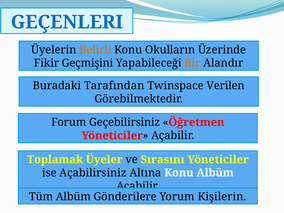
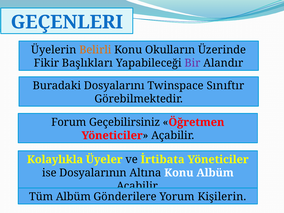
Geçmişini: Geçmişini -> Başlıkları
Bir colour: orange -> purple
Tarafından: Tarafından -> Dosyalarını
Verilen: Verilen -> Sınıftır
Toplamak: Toplamak -> Kolaylıkla
Sırasını: Sırasını -> İrtibata
Açabilirsiniz: Açabilirsiniz -> Dosyalarının
